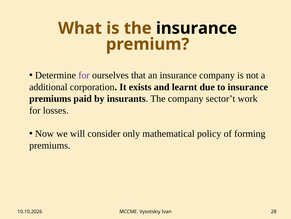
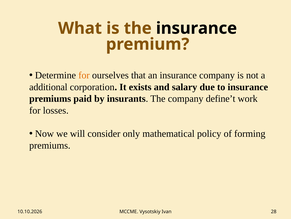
for at (84, 75) colour: purple -> orange
learnt: learnt -> salary
sector’t: sector’t -> define’t
